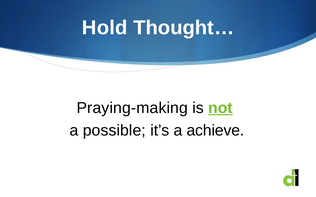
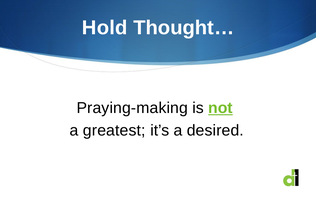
possible: possible -> greatest
achieve: achieve -> desired
